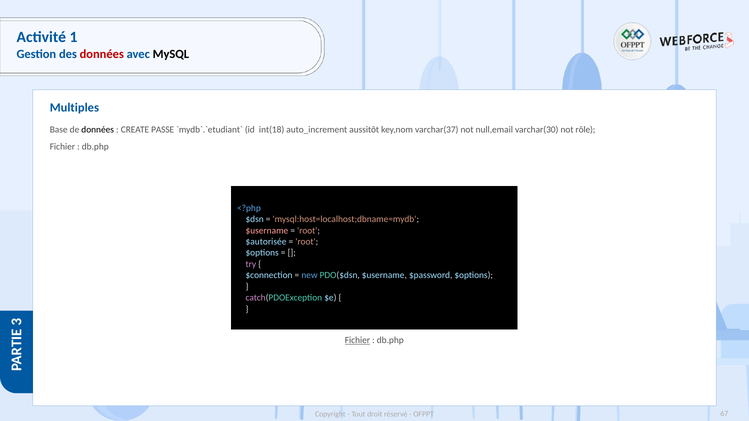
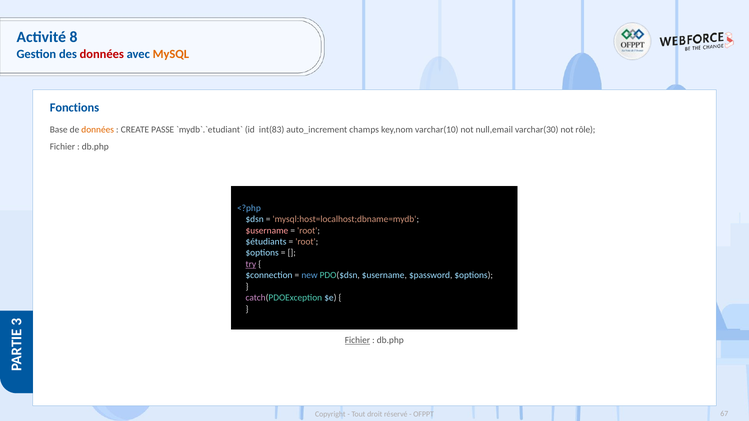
1: 1 -> 8
MySQL colour: black -> orange
Multiples: Multiples -> Fonctions
données at (98, 130) colour: black -> orange
int(18: int(18 -> int(83
aussitôt: aussitôt -> champs
varchar(37: varchar(37 -> varchar(10
$autorisée: $autorisée -> $étudiants
try underline: none -> present
